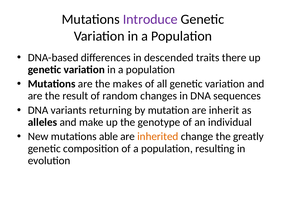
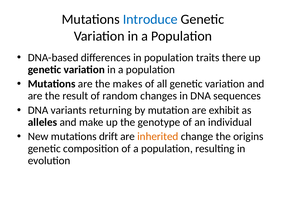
Introduce colour: purple -> blue
in descended: descended -> population
inherit: inherit -> exhibit
able: able -> drift
greatly: greatly -> origins
